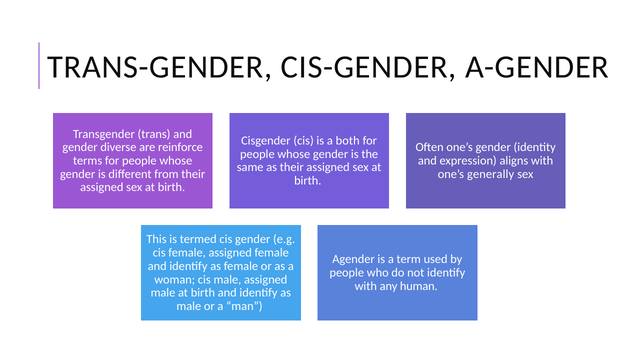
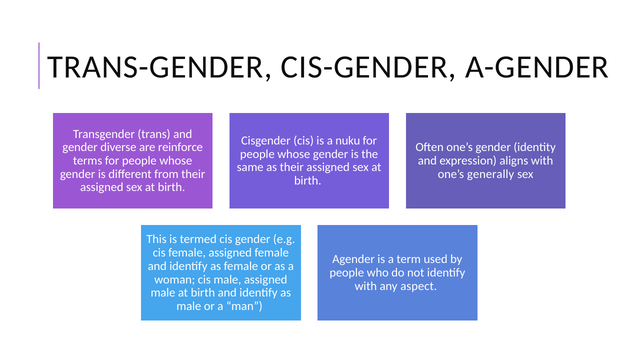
both: both -> nuku
human: human -> aspect
